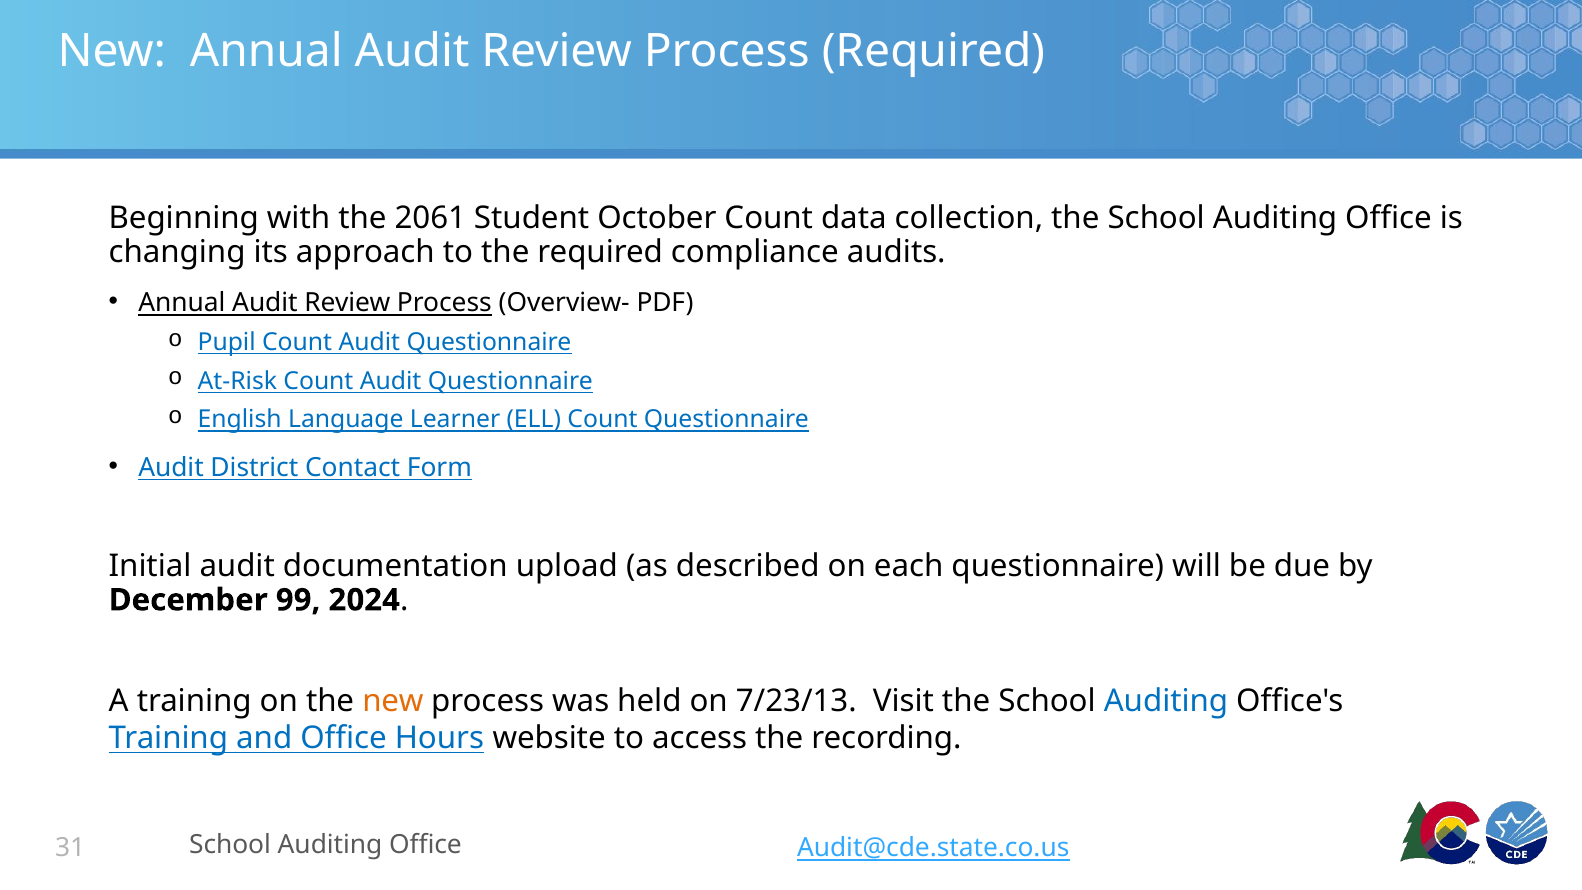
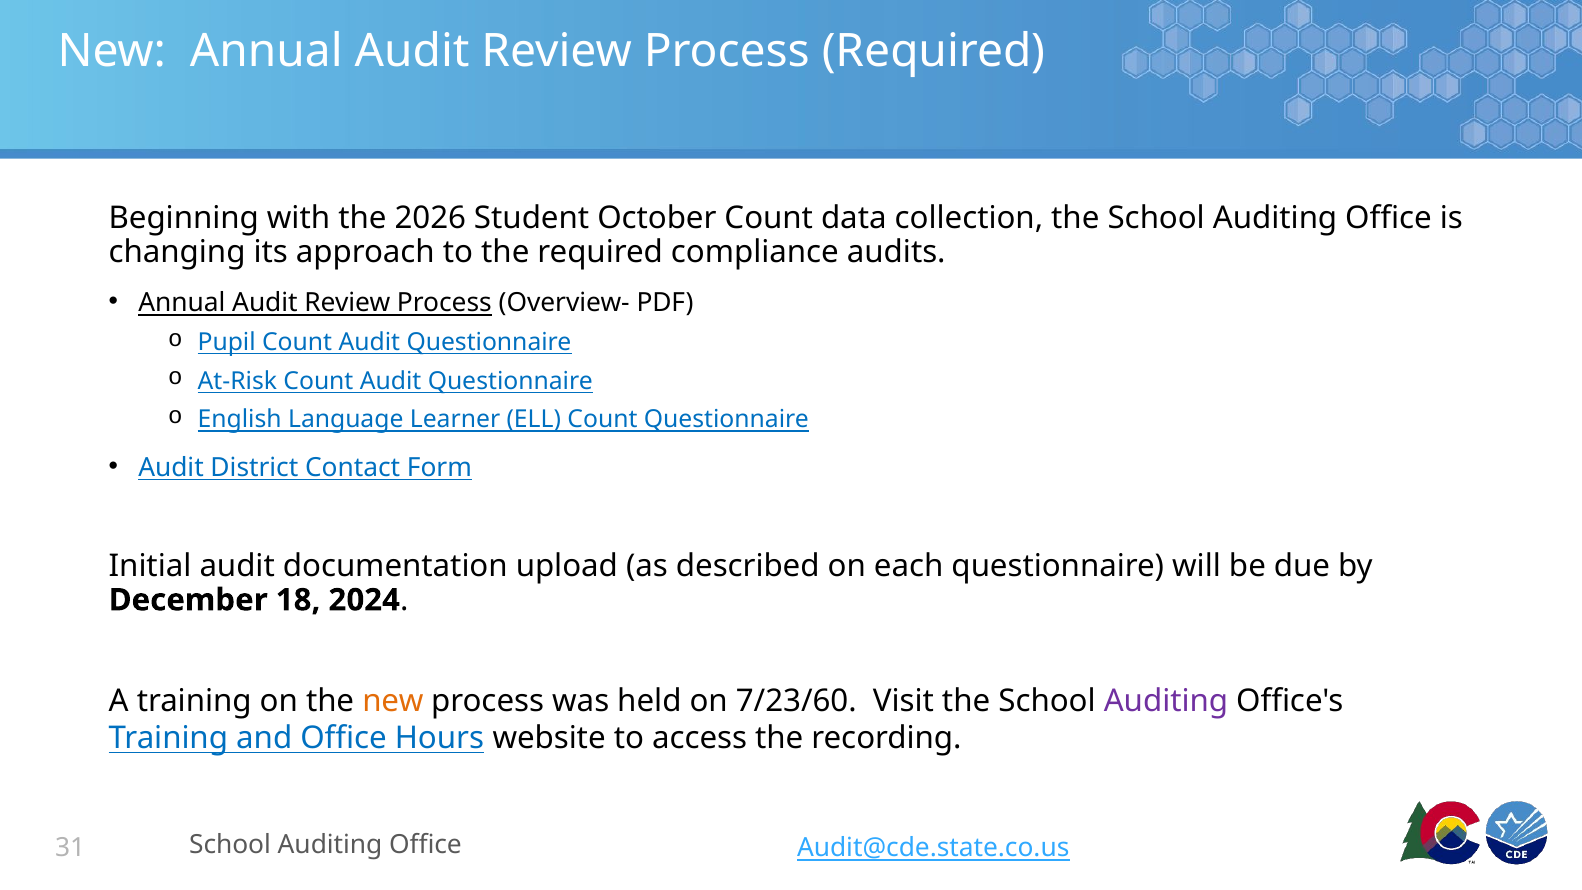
2061: 2061 -> 2026
99: 99 -> 18
7/23/13: 7/23/13 -> 7/23/60
Auditing at (1166, 701) colour: blue -> purple
